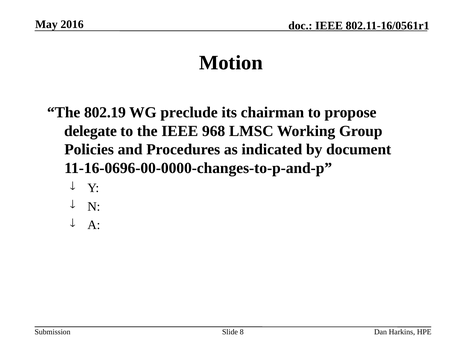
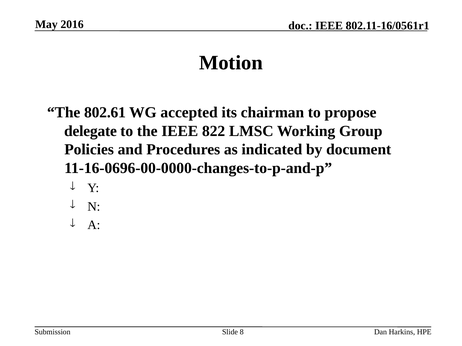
802.19: 802.19 -> 802.61
preclude: preclude -> accepted
968: 968 -> 822
